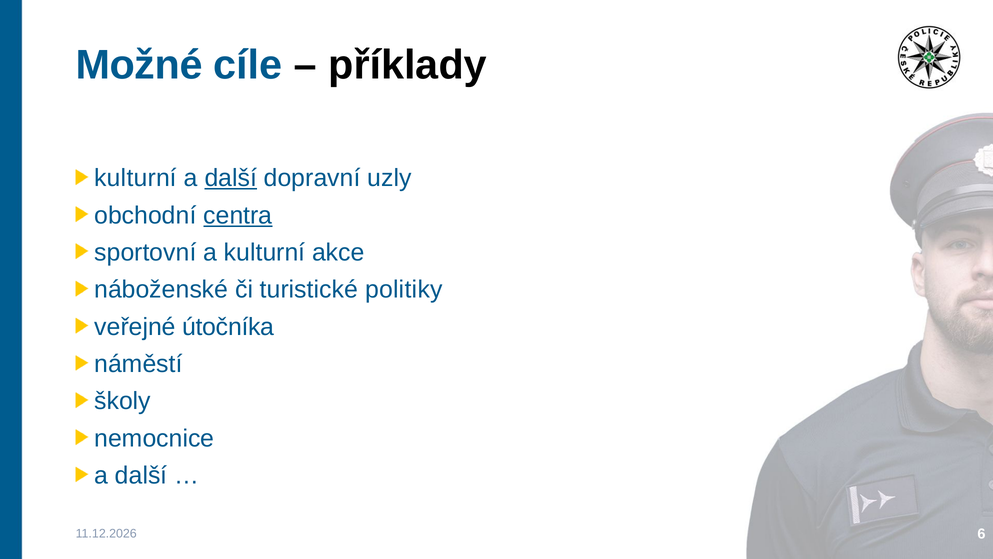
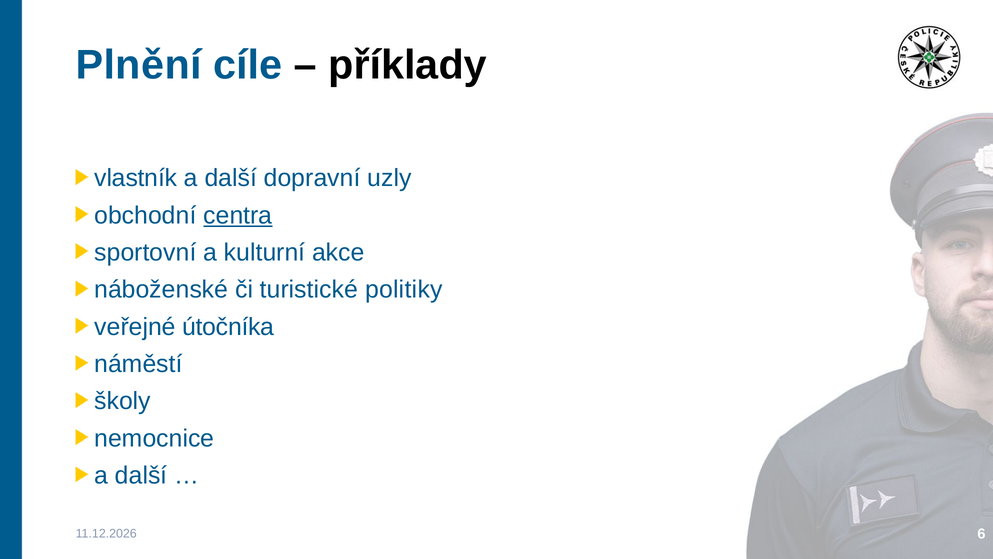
Možné: Možné -> Plnění
kulturní at (136, 178): kulturní -> vlastník
další at (231, 178) underline: present -> none
